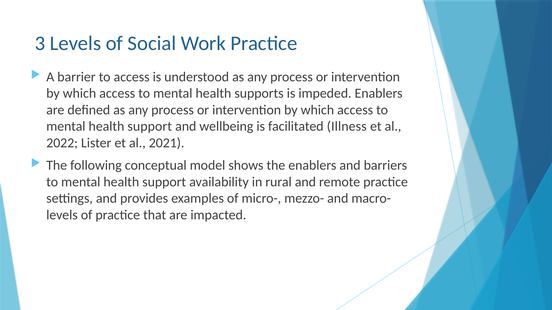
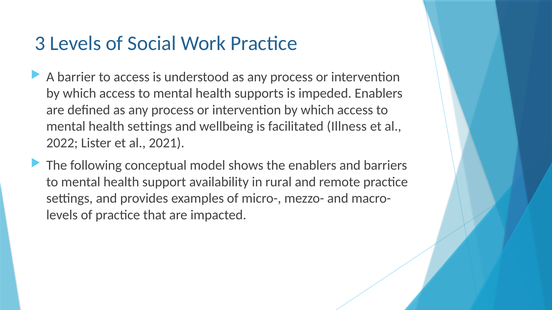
support at (150, 127): support -> settings
